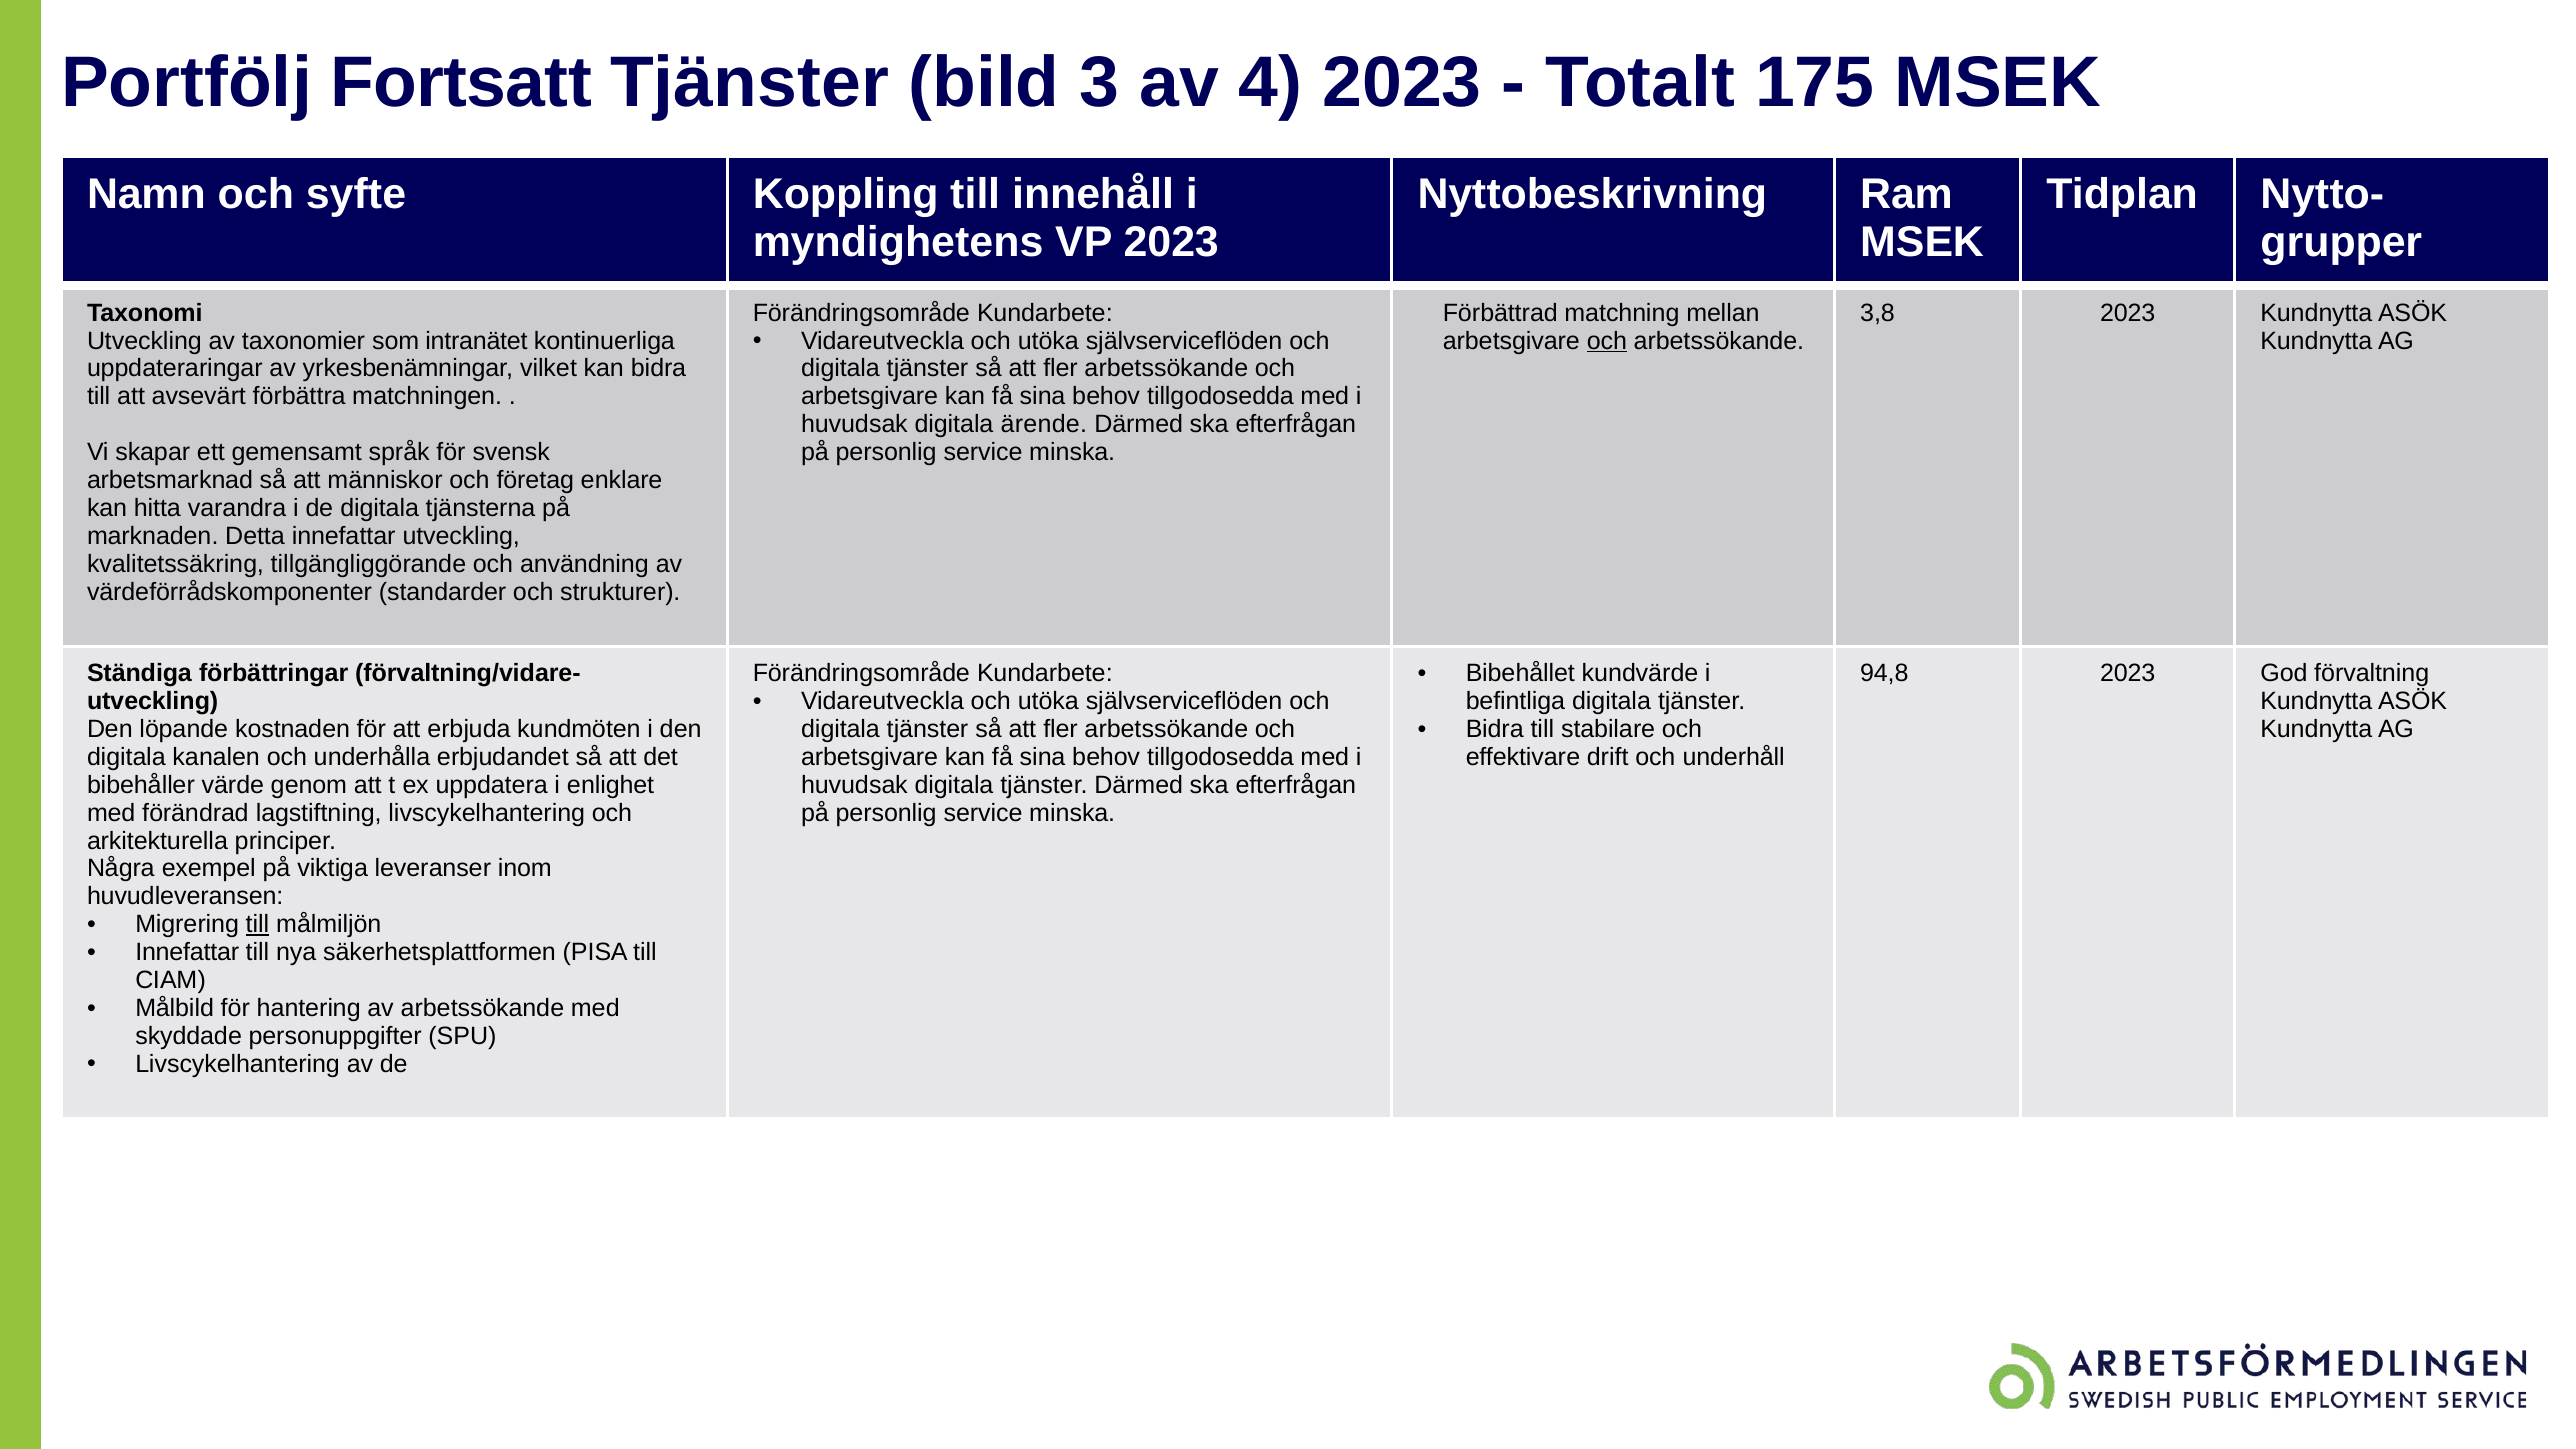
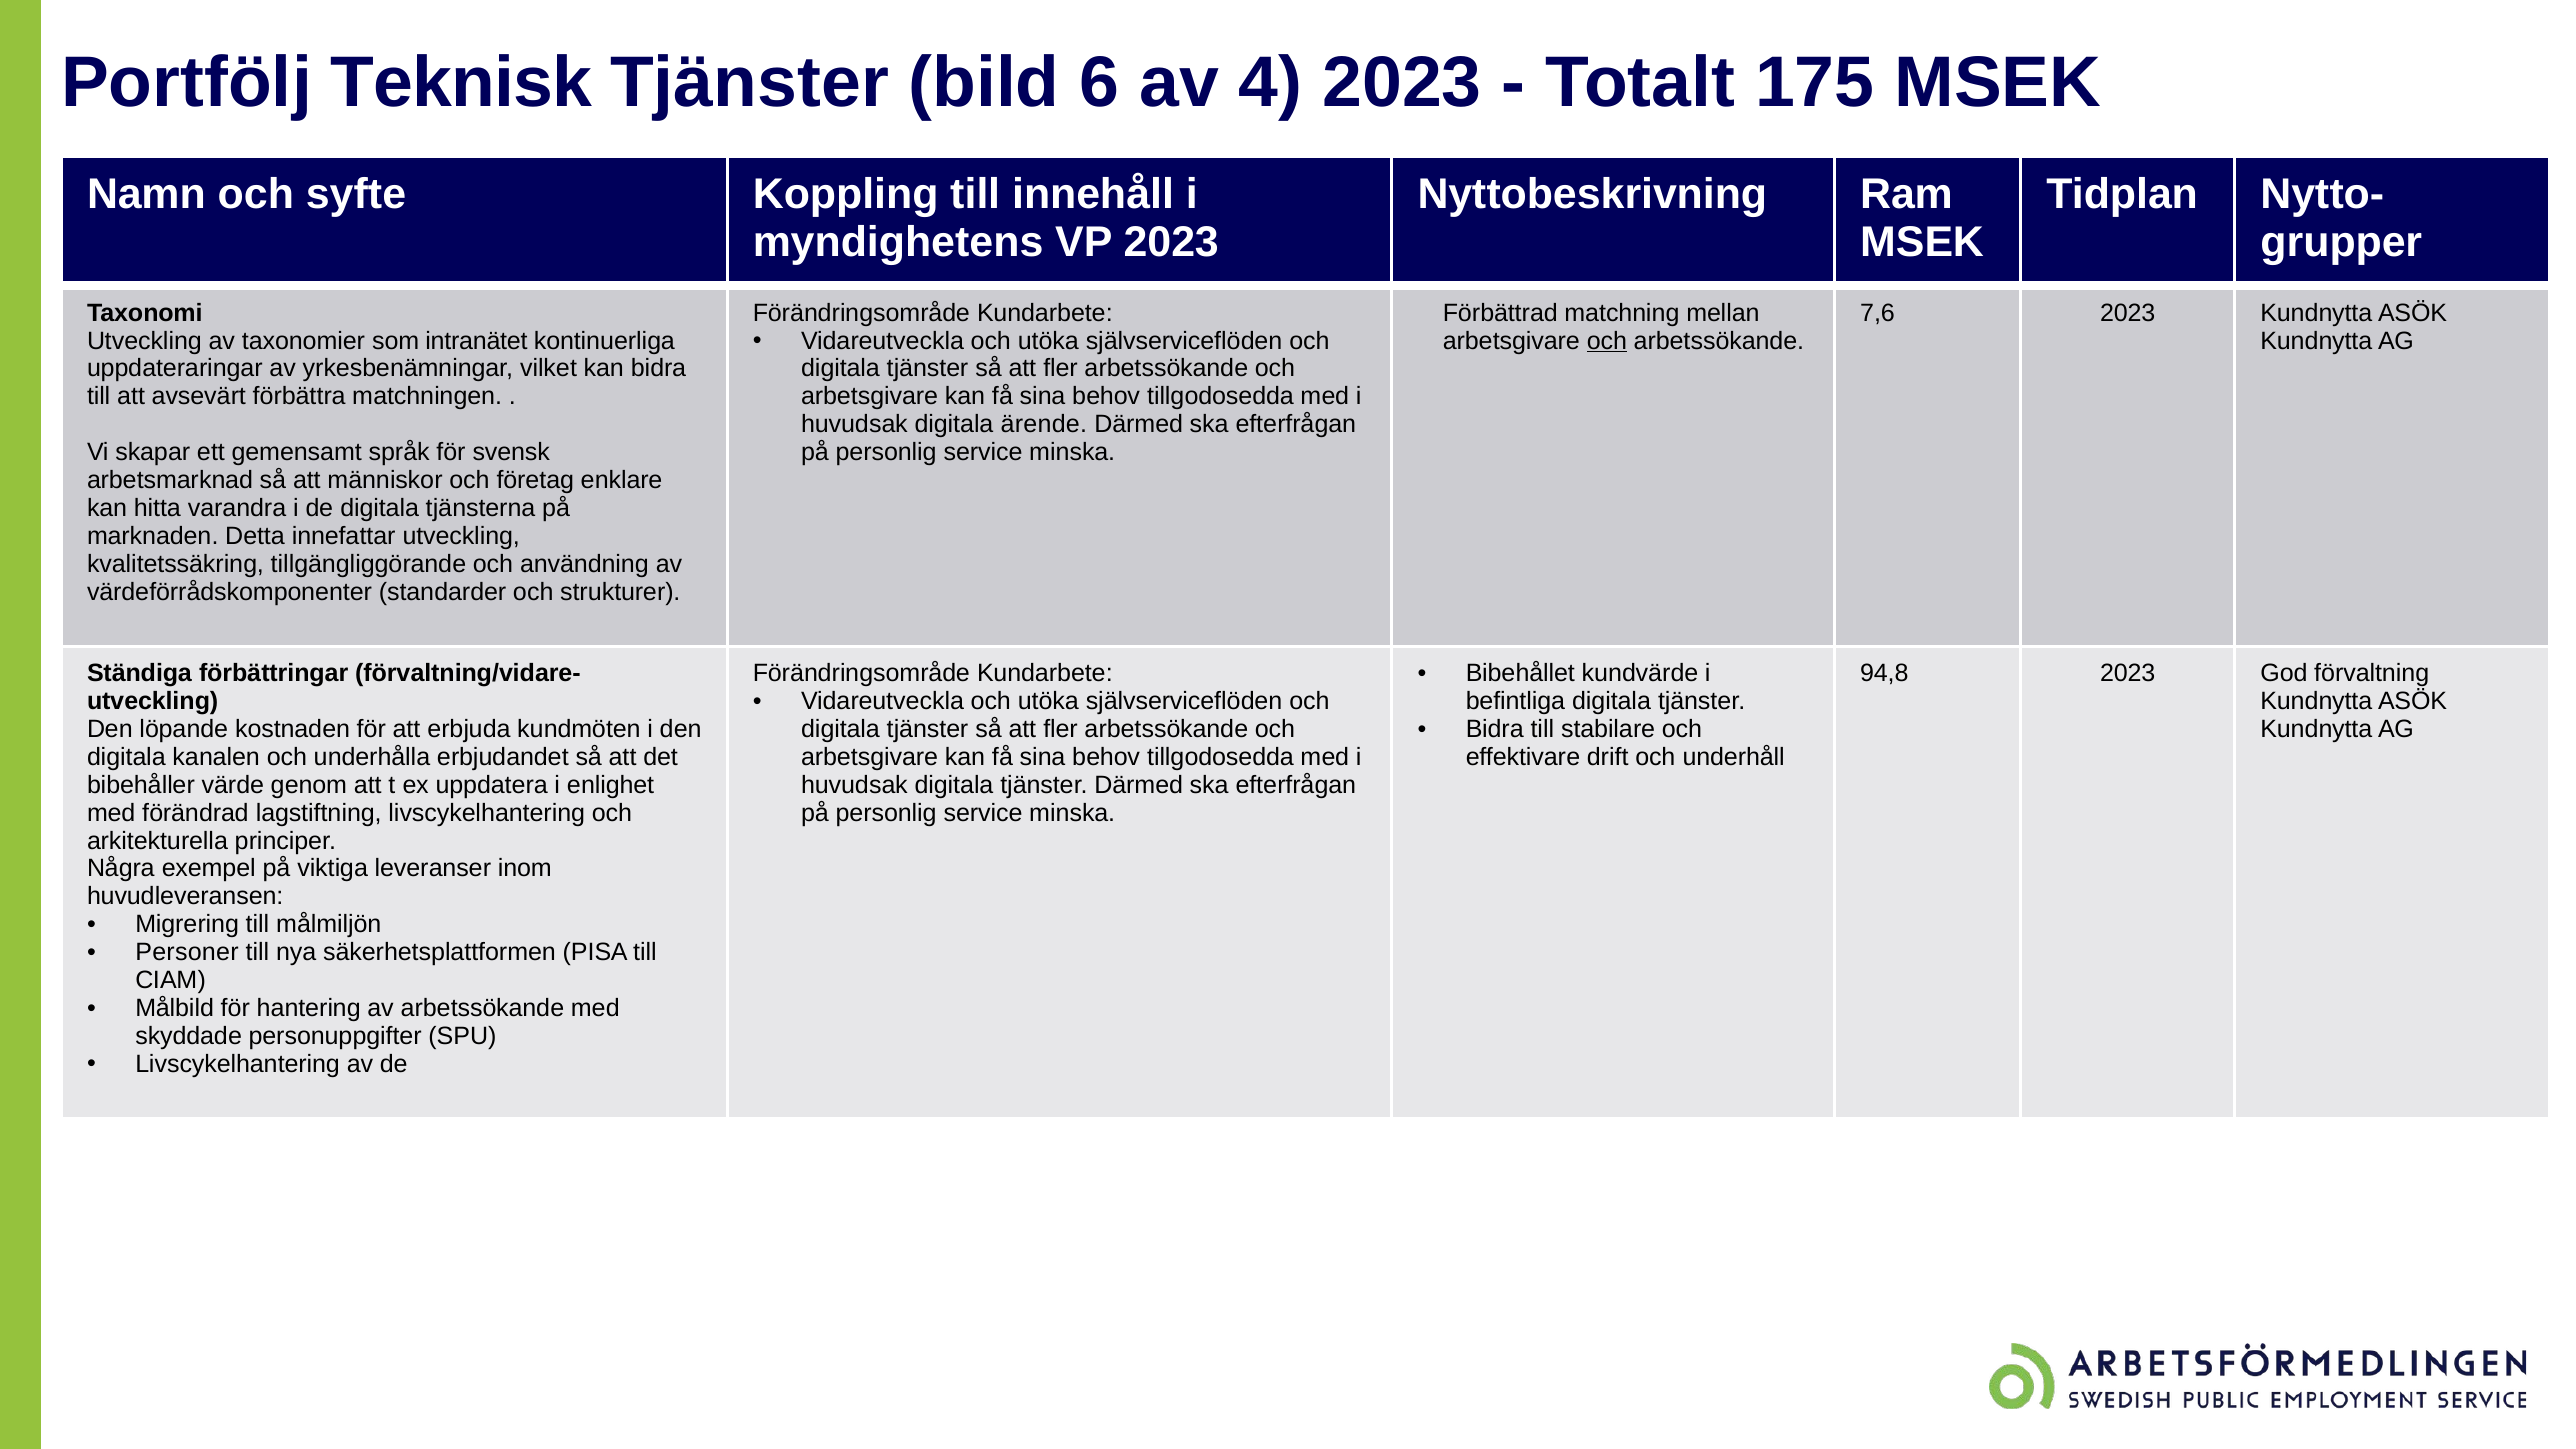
Fortsatt: Fortsatt -> Teknisk
3: 3 -> 6
3,8: 3,8 -> 7,6
till at (257, 924) underline: present -> none
Innefattar at (187, 952): Innefattar -> Personer
